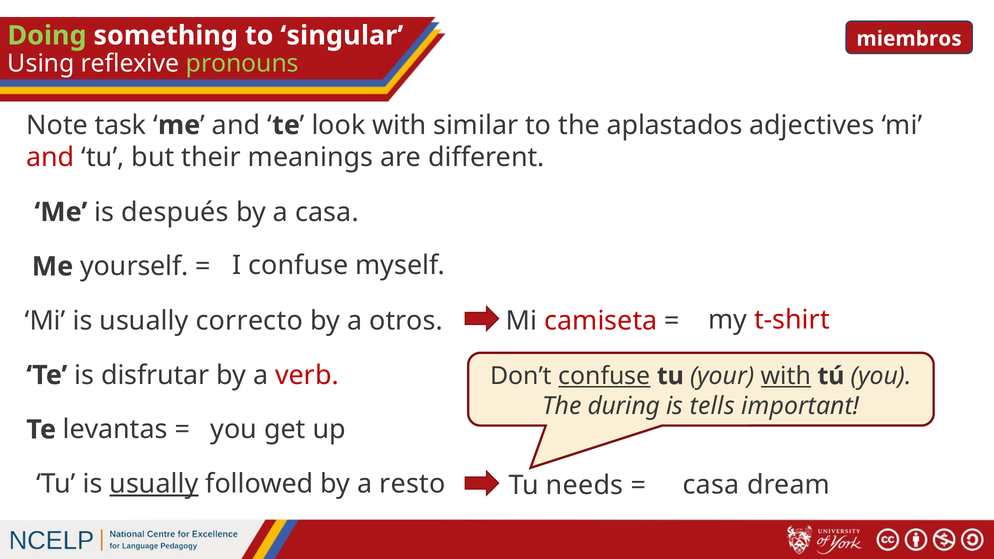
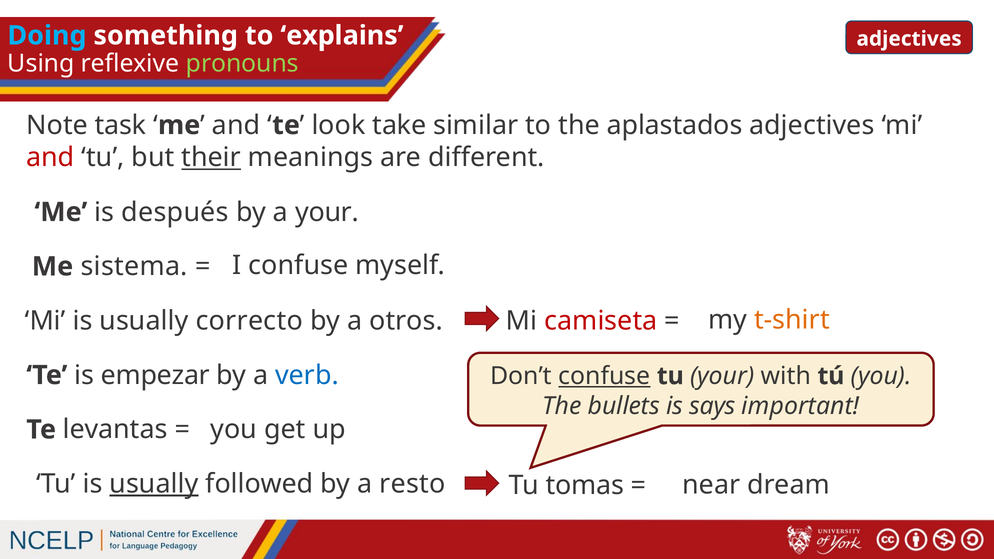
Doing colour: light green -> light blue
singular: singular -> explains
miembros at (909, 39): miembros -> adjectives
look with: with -> take
their underline: none -> present
a casa: casa -> your
yourself: yourself -> sistema
t-shirt colour: red -> orange
with at (786, 376) underline: present -> none
disfrutar: disfrutar -> empezar
verb colour: red -> blue
during: during -> bullets
tells: tells -> says
needs: needs -> tomas
casa at (711, 485): casa -> near
